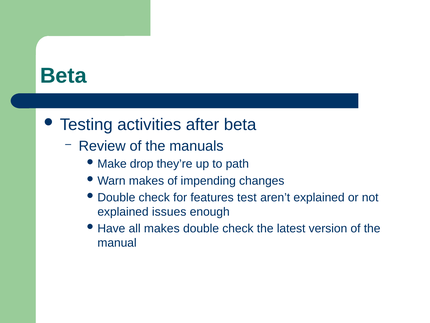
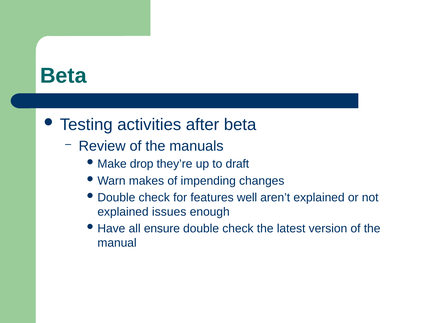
path: path -> draft
test: test -> well
all makes: makes -> ensure
